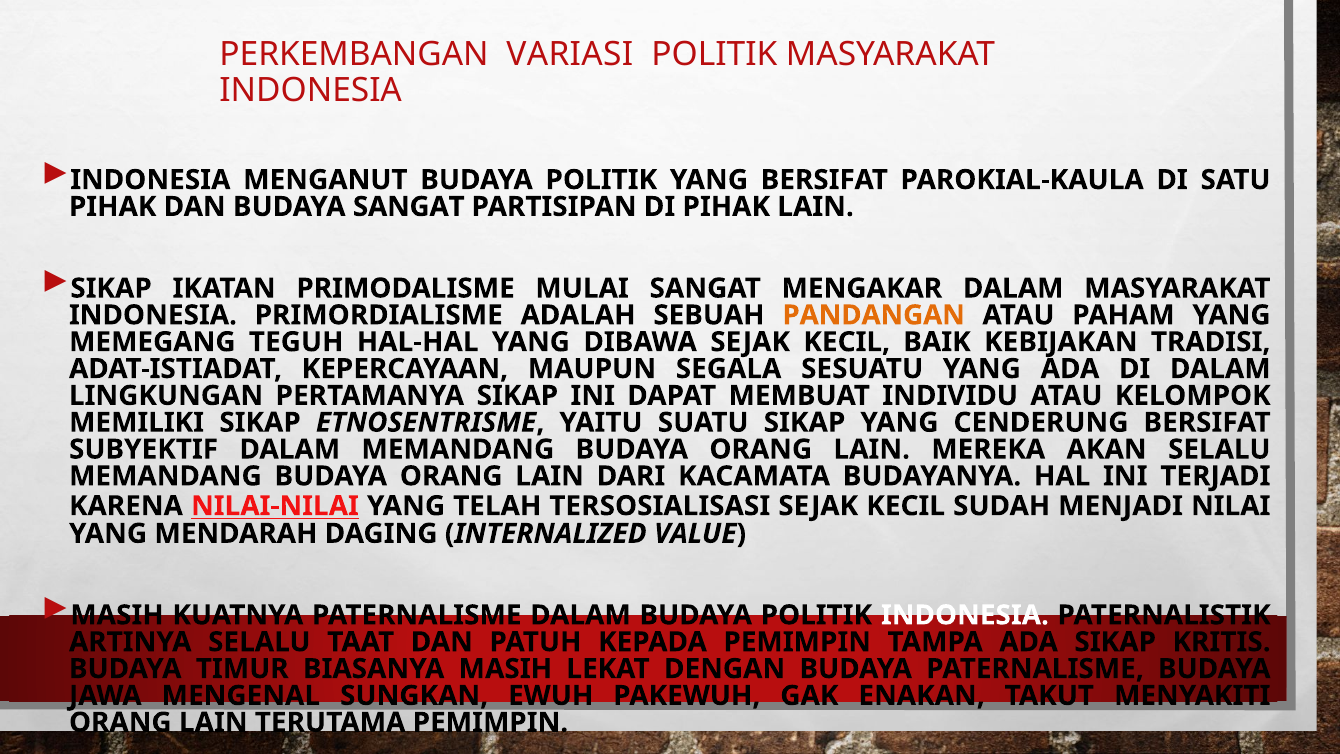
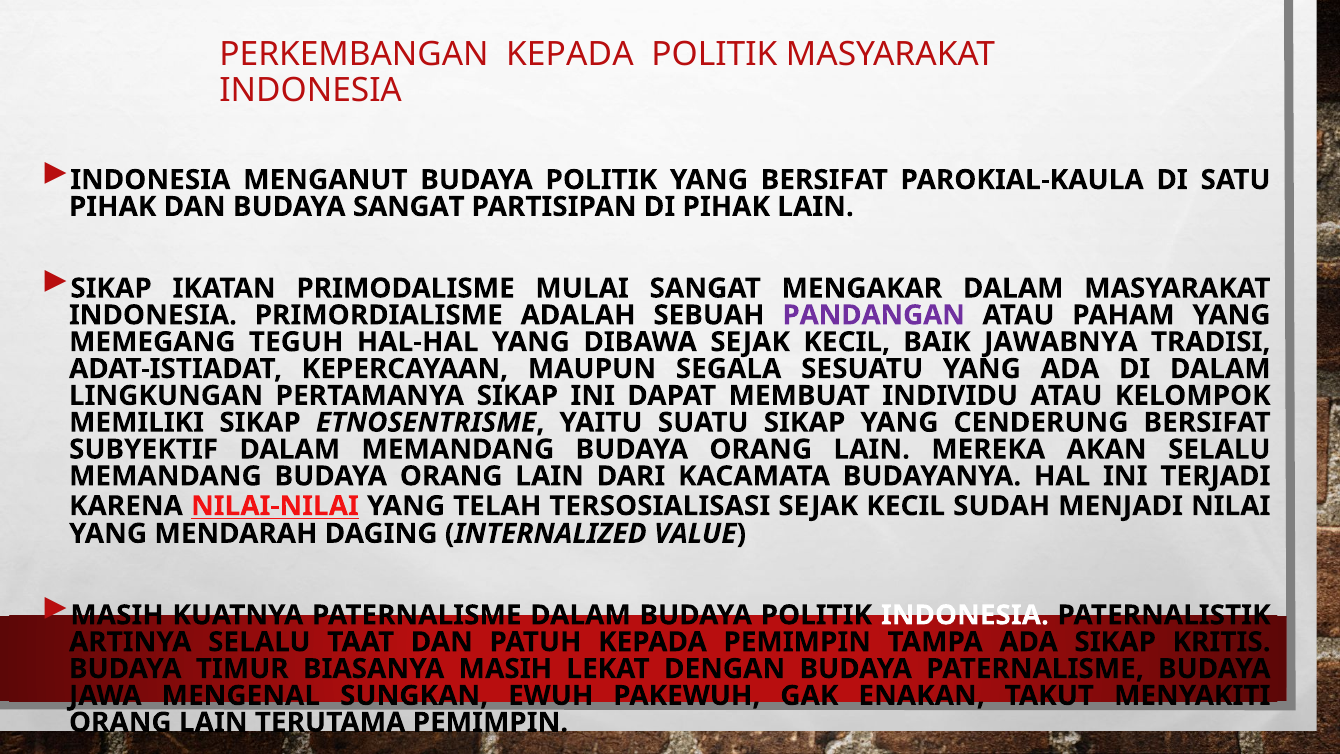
PERKEMBANGAN VARIASI: VARIASI -> KEPADA
PANDANGAN colour: orange -> purple
KEBIJAKAN: KEBIJAKAN -> JAWABNYA
